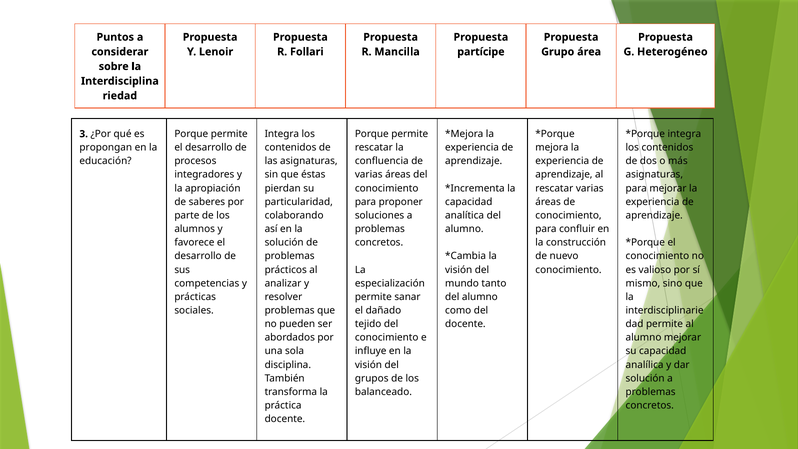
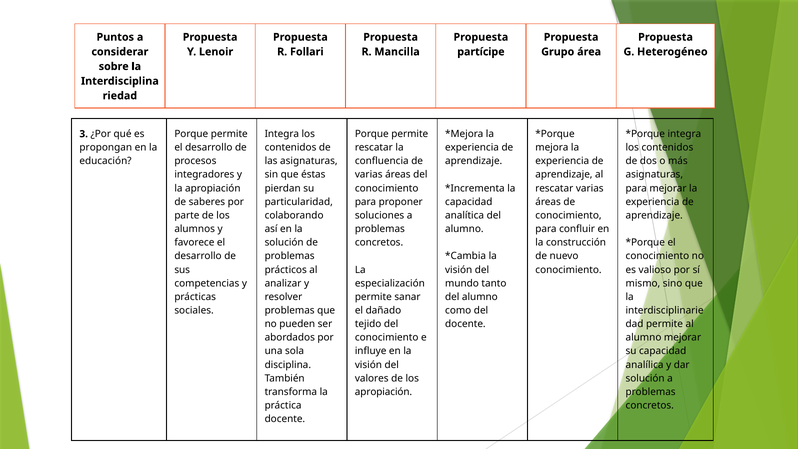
grupos: grupos -> valores
balanceado at (383, 392): balanceado -> apropiación
